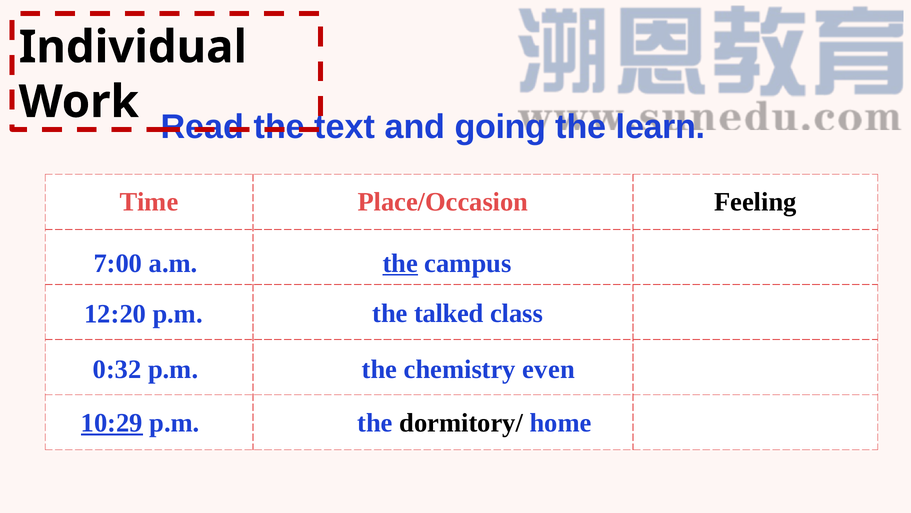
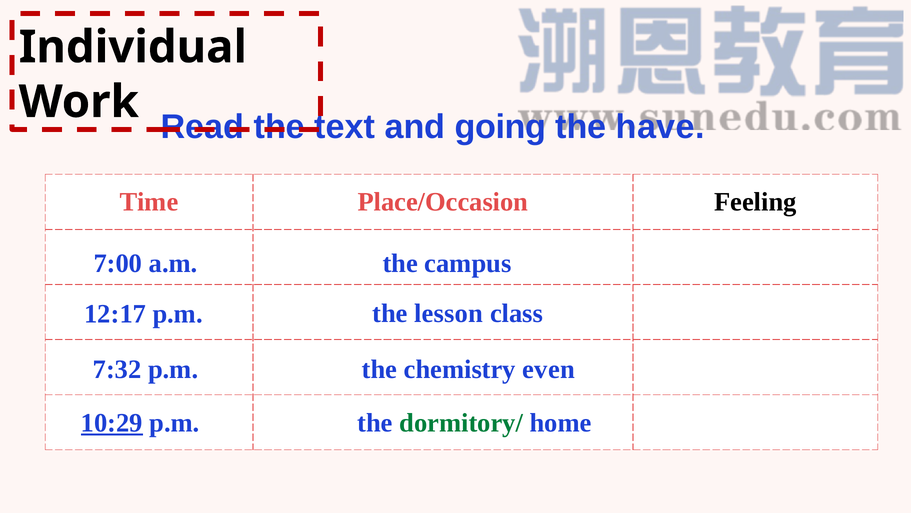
learn: learn -> have
the at (400, 263) underline: present -> none
12:20: 12:20 -> 12:17
talked: talked -> lesson
0:32: 0:32 -> 7:32
dormitory/ colour: black -> green
